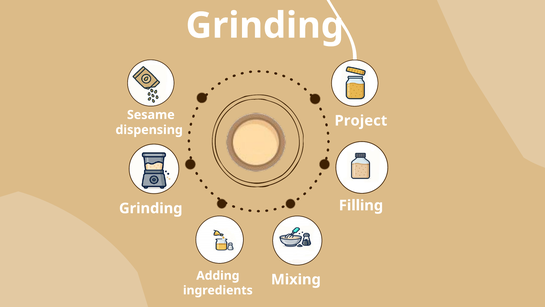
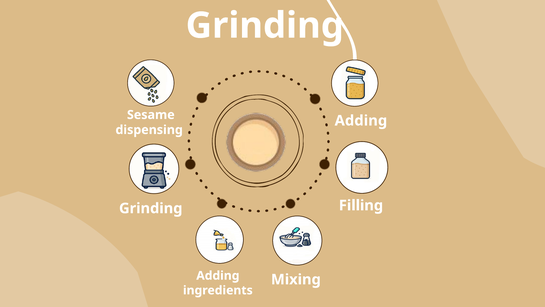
Project at (361, 120): Project -> Adding
